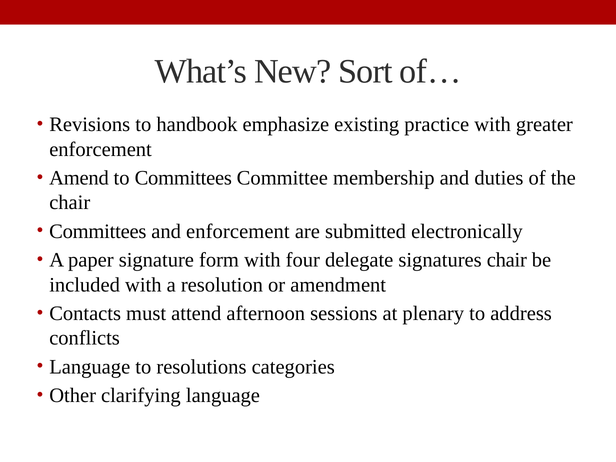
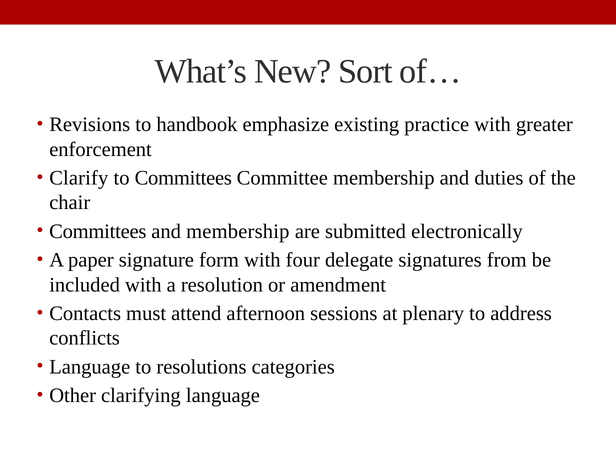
Amend: Amend -> Clarify
and enforcement: enforcement -> membership
signatures chair: chair -> from
